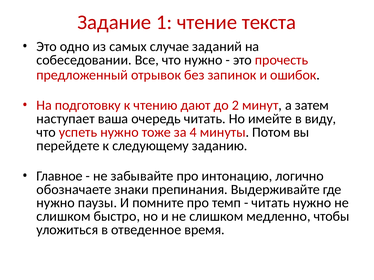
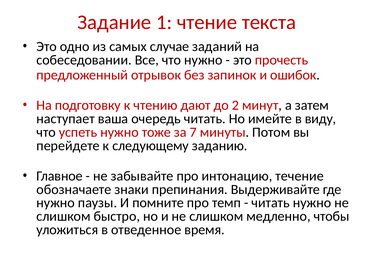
4: 4 -> 7
логично: логично -> течение
